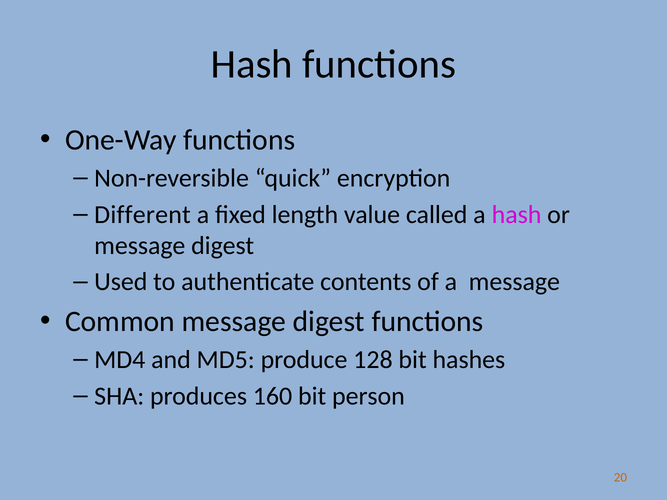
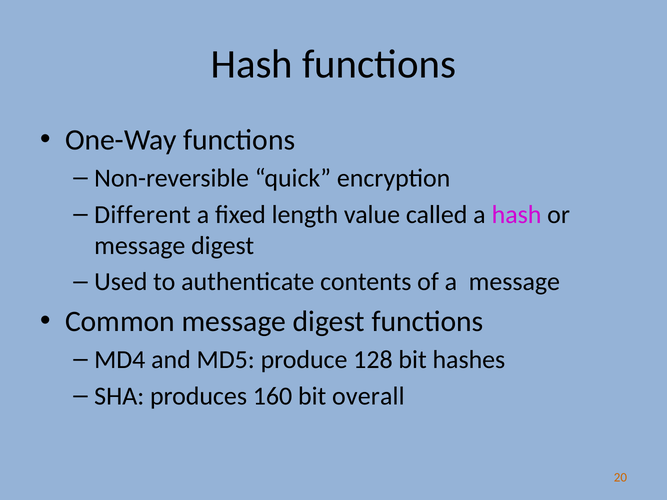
person: person -> overall
